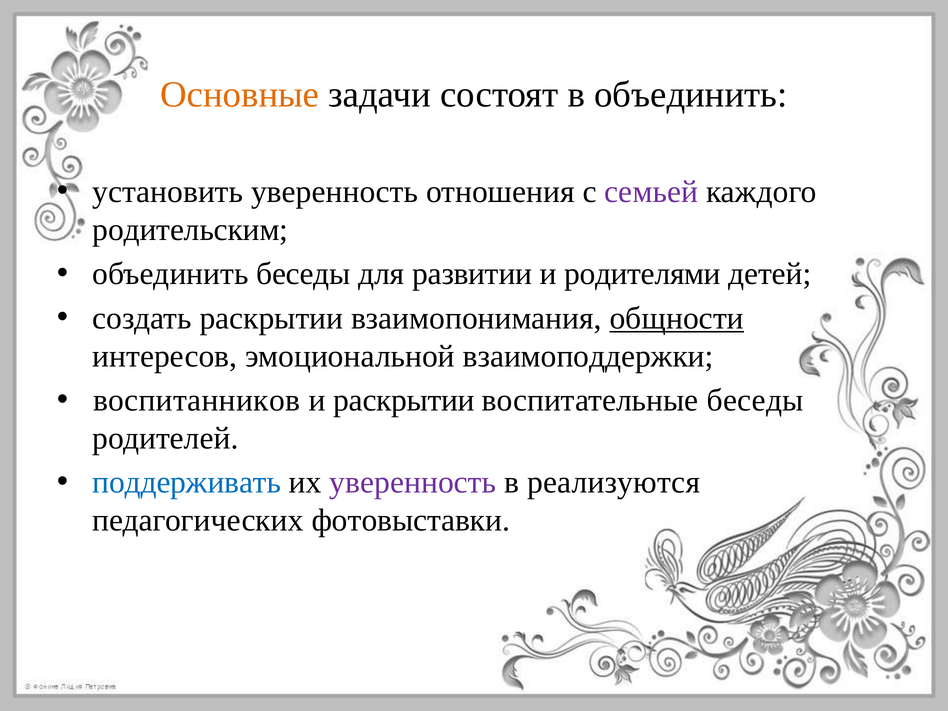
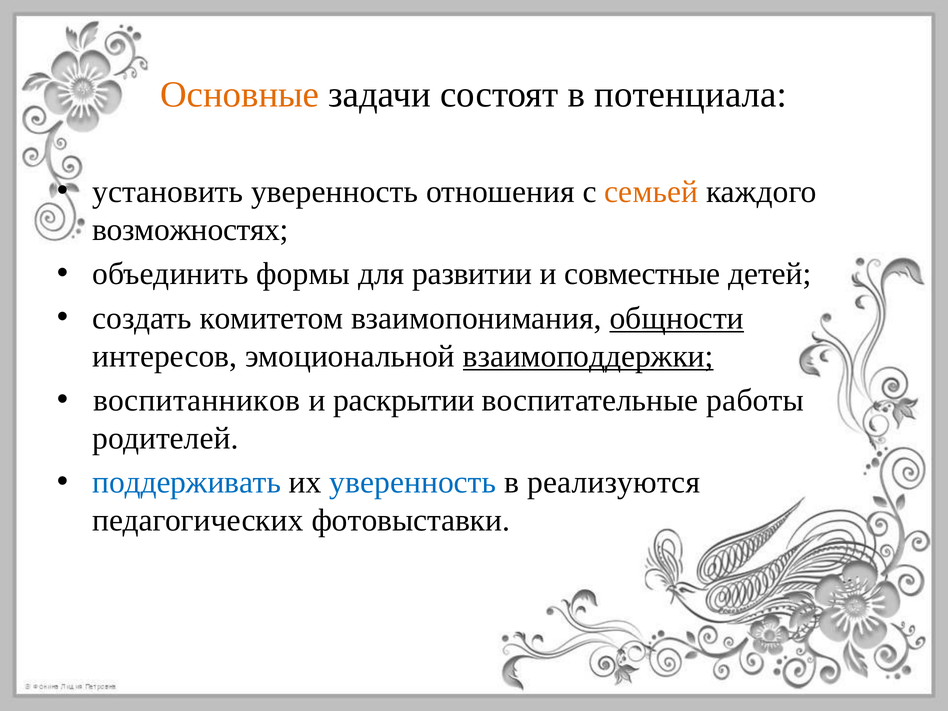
в объединить: объединить -> потенциала
семьей colour: purple -> orange
родительским: родительским -> возможностях
объединить беседы: беседы -> формы
родителями: родителями -> совместные
создать раскрытии: раскрытии -> комитетом
взаимоподдержки underline: none -> present
воспитательные беседы: беседы -> работы
уверенность at (413, 482) colour: purple -> blue
